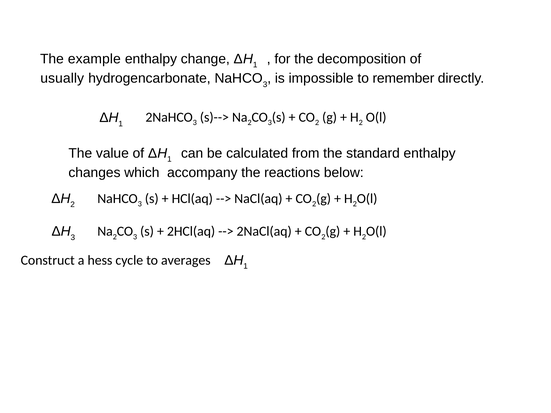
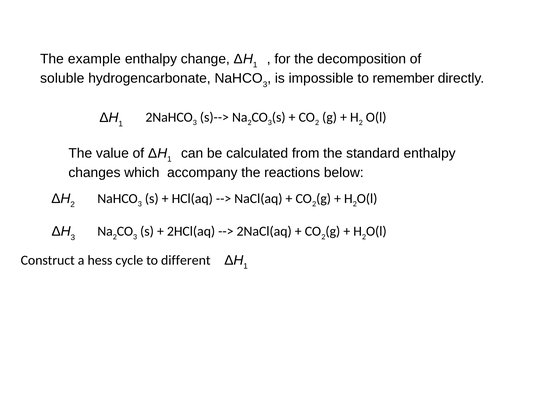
usually: usually -> soluble
averages: averages -> different
